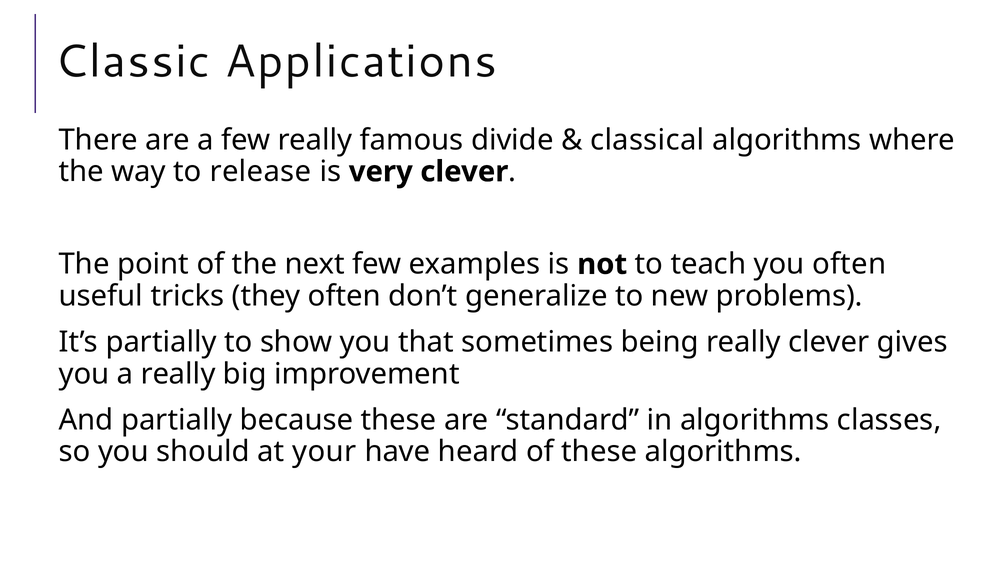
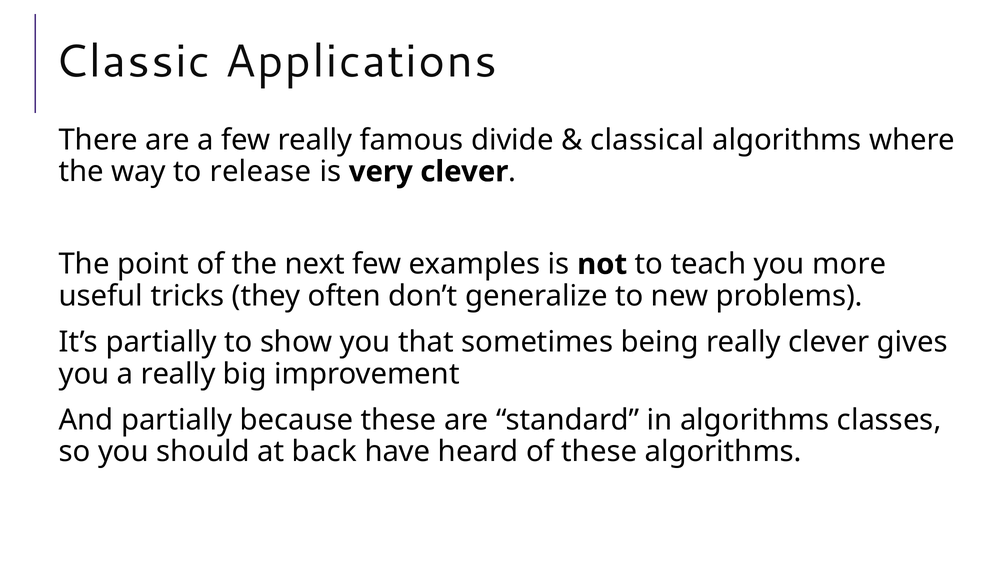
you often: often -> more
your: your -> back
